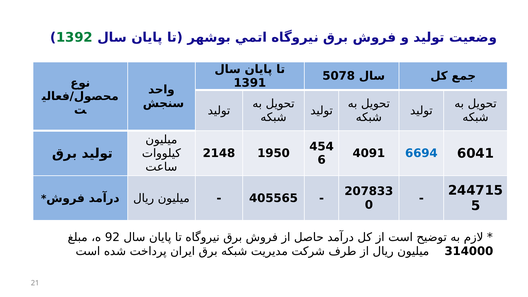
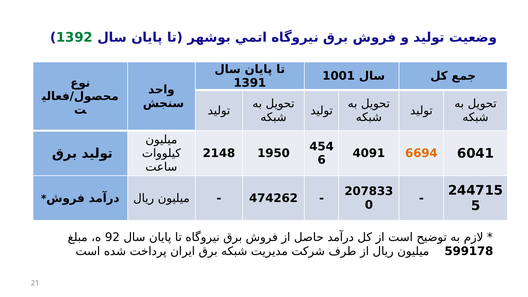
5078: 5078 -> 1001
6694 colour: blue -> orange
405565: 405565 -> 474262
314000: 314000 -> 599178
